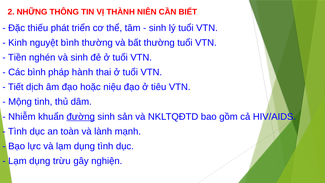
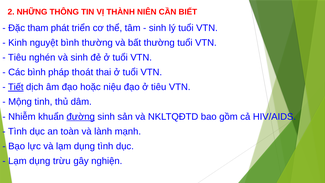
thiếu: thiếu -> tham
Tiền at (17, 57): Tiền -> Tiêu
hành: hành -> thoát
Tiết underline: none -> present
